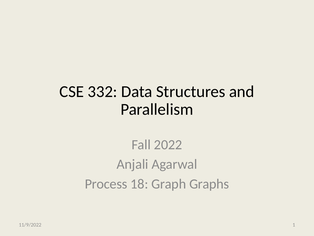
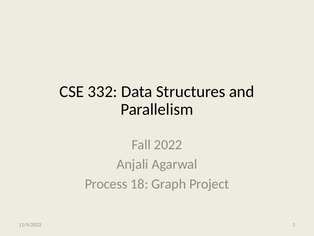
Graphs: Graphs -> Project
